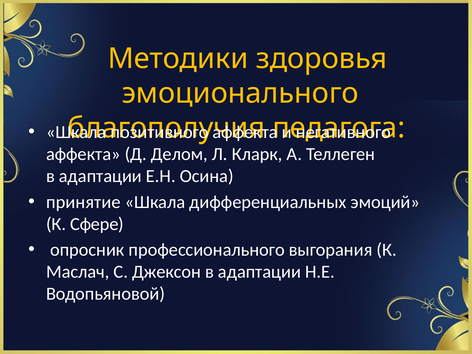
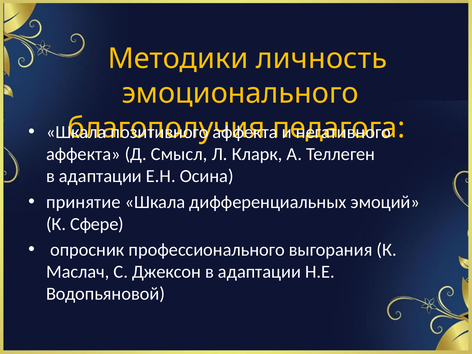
здоровья: здоровья -> личность
Делом: Делом -> Смысл
